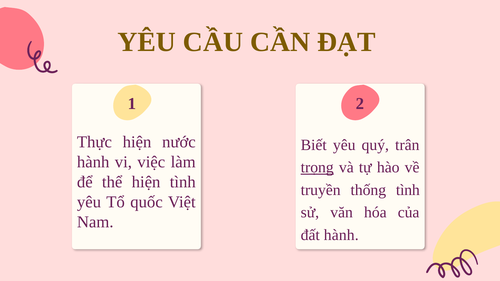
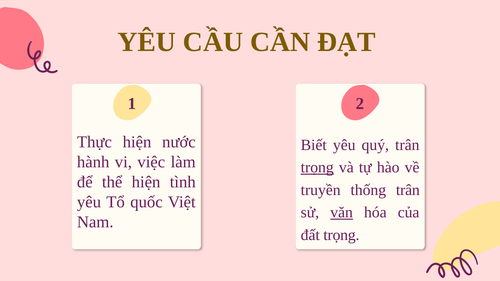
thống tình: tình -> trân
văn underline: none -> present
đất hành: hành -> trọng
